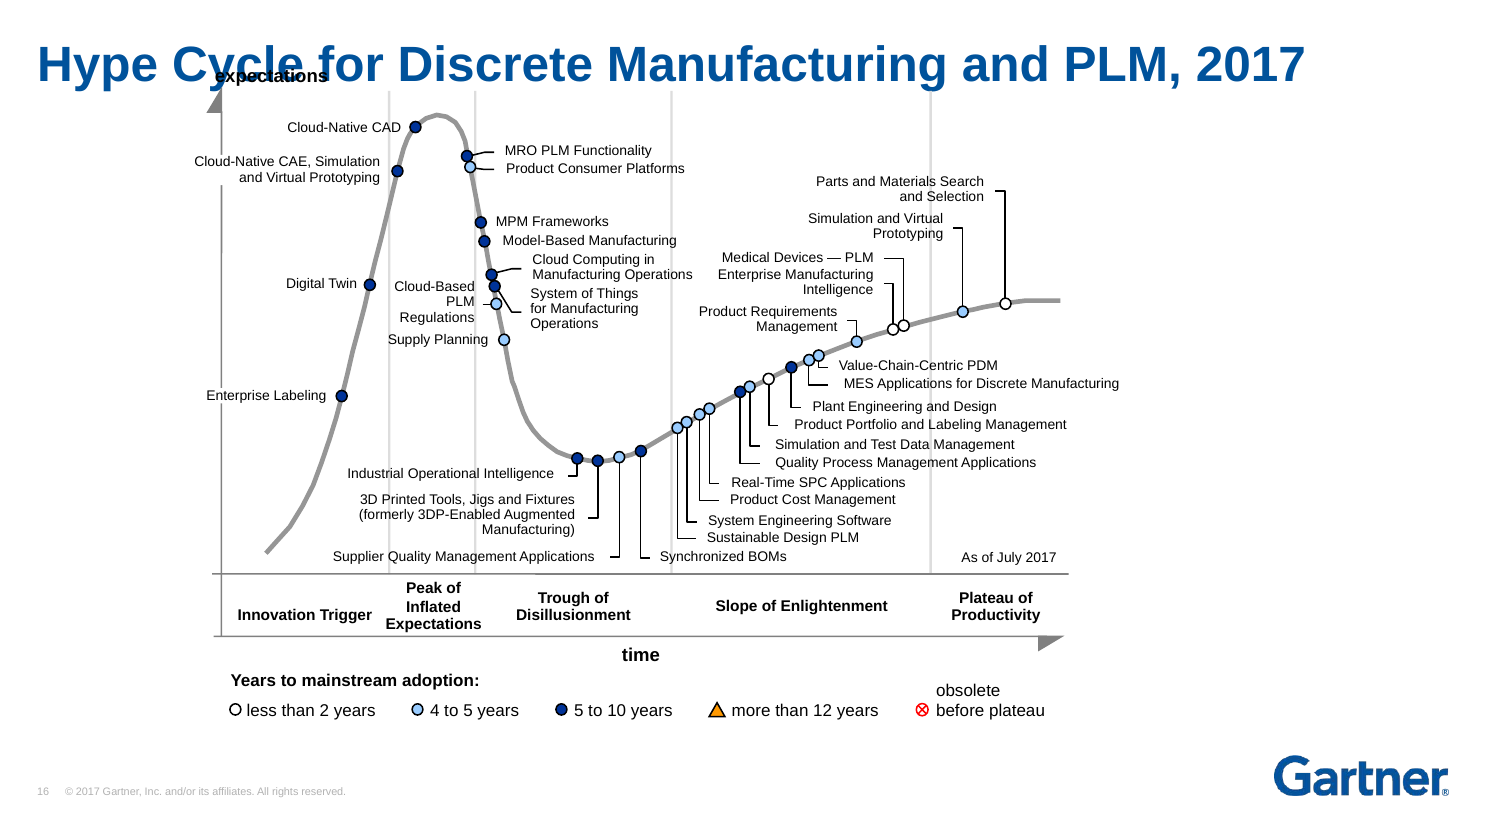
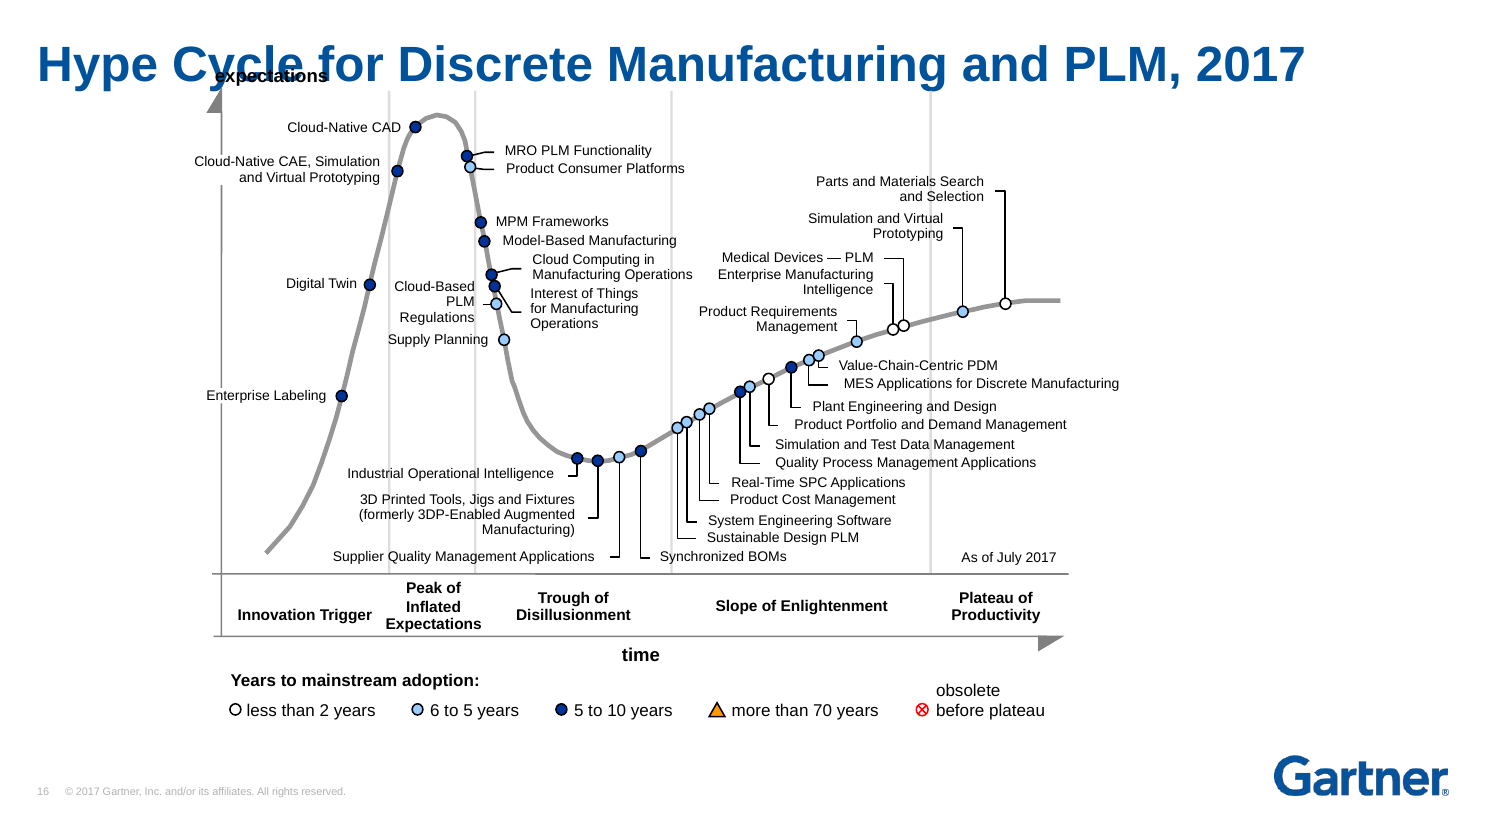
System at (554, 294): System -> Interest
and Labeling: Labeling -> Demand
4: 4 -> 6
12: 12 -> 70
